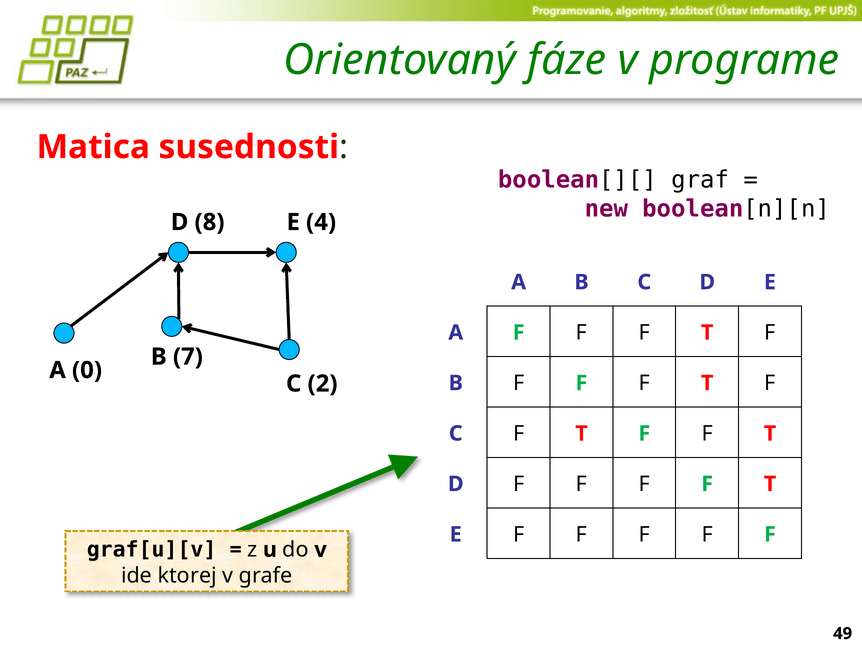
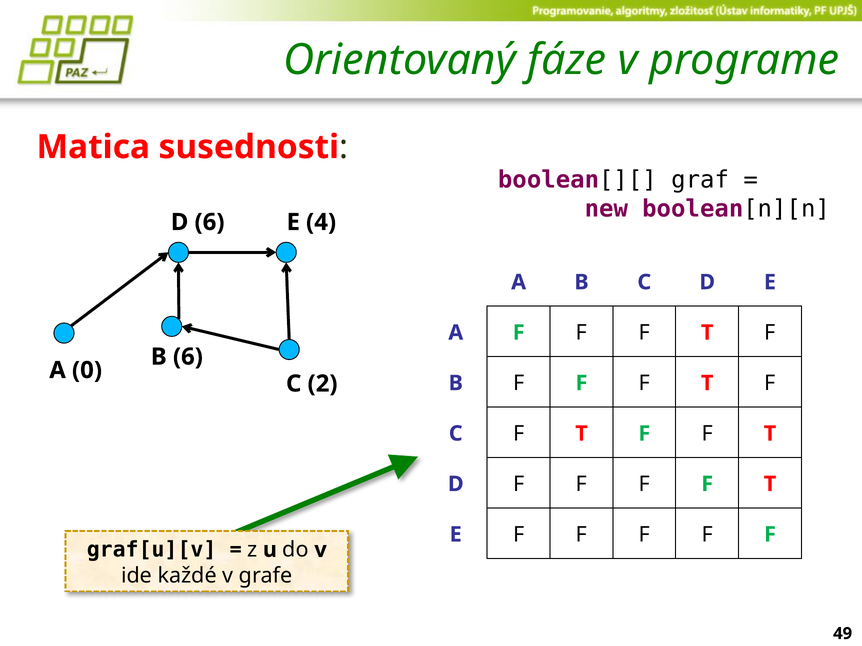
D 8: 8 -> 6
B 7: 7 -> 6
ktorej: ktorej -> každé
